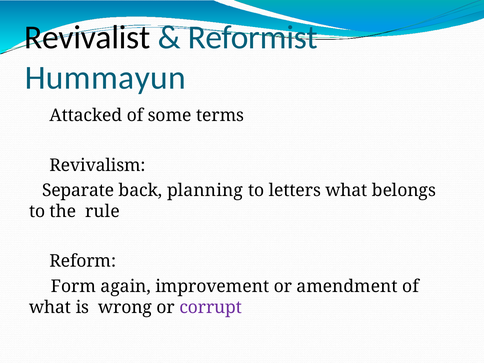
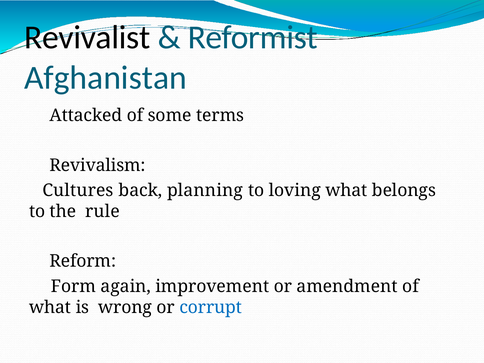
Hummayun: Hummayun -> Afghanistan
Separate: Separate -> Cultures
letters: letters -> loving
corrupt colour: purple -> blue
